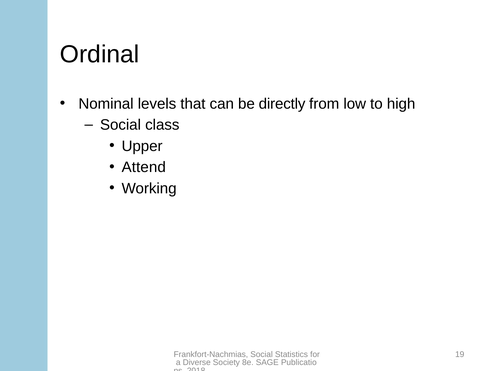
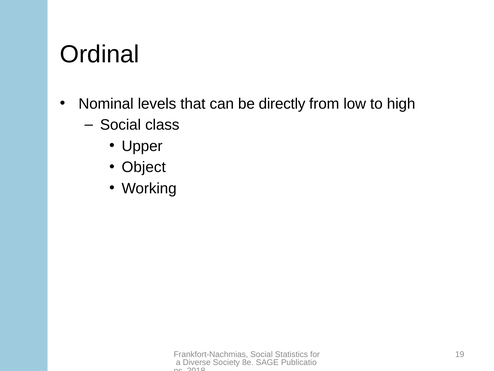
Attend: Attend -> Object
